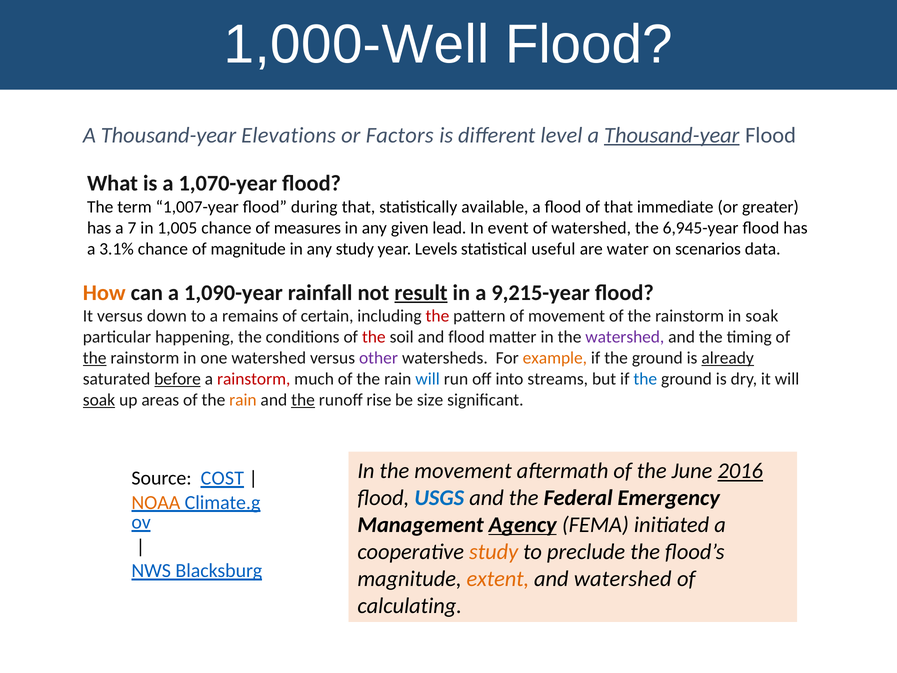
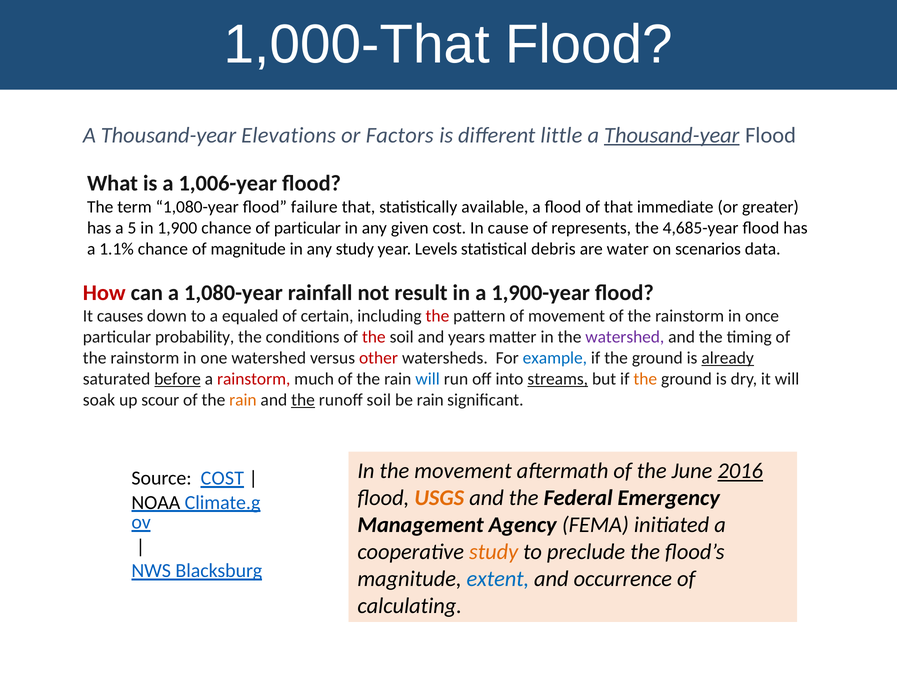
1,000-Well: 1,000-Well -> 1,000-That
level: level -> little
1,070-year: 1,070-year -> 1,006-year
term 1,007-year: 1,007-year -> 1,080-year
during: during -> failure
7: 7 -> 5
1,005: 1,005 -> 1,900
of measures: measures -> particular
given lead: lead -> cost
event: event -> cause
of watershed: watershed -> represents
6,945-year: 6,945-year -> 4,685-year
3.1%: 3.1% -> 1.1%
useful: useful -> debris
How colour: orange -> red
a 1,090-year: 1,090-year -> 1,080-year
result underline: present -> none
9,215-year: 9,215-year -> 1,900-year
It versus: versus -> causes
remains: remains -> equaled
in soak: soak -> once
happening: happening -> probability
and flood: flood -> years
the at (95, 358) underline: present -> none
other colour: purple -> red
example colour: orange -> blue
streams underline: none -> present
the at (645, 379) colour: blue -> orange
soak at (99, 400) underline: present -> none
areas: areas -> scour
runoff rise: rise -> soil
be size: size -> rain
USGS colour: blue -> orange
NOAA colour: orange -> black
Agency underline: present -> none
extent colour: orange -> blue
and watershed: watershed -> occurrence
